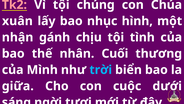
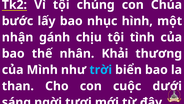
Tk2 colour: pink -> white
xuân: xuân -> bước
Cuối: Cuối -> Khải
giữa: giữa -> than
